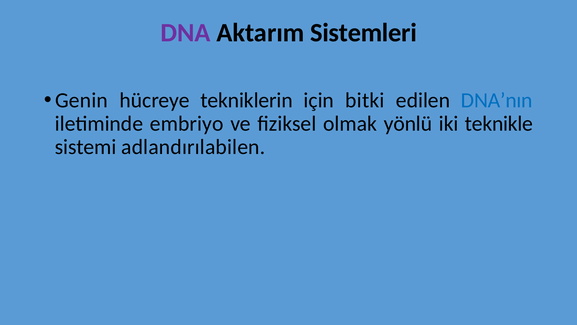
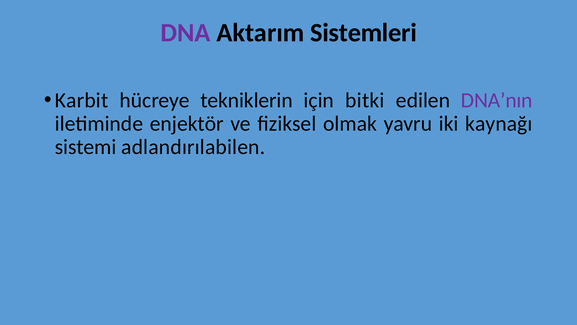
Genin: Genin -> Karbit
DNA’nın colour: blue -> purple
embriyo: embriyo -> enjektör
yönlü: yönlü -> yavru
teknikle: teknikle -> kaynağı
